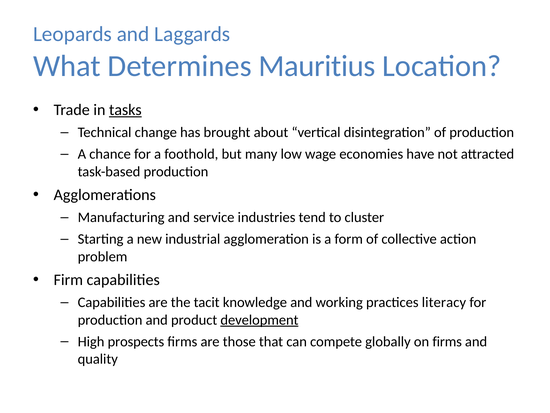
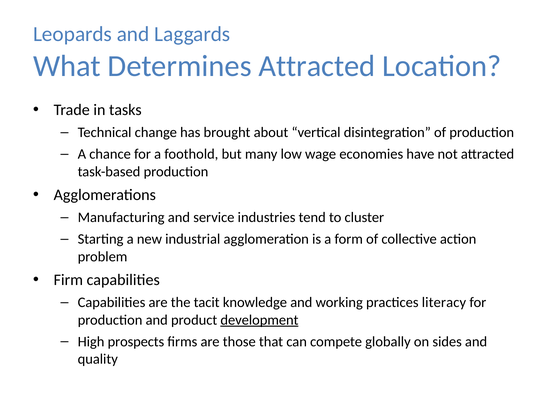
Determines Mauritius: Mauritius -> Attracted
tasks underline: present -> none
on firms: firms -> sides
